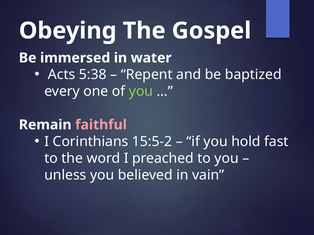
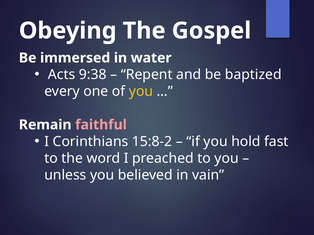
5:38: 5:38 -> 9:38
you at (141, 92) colour: light green -> yellow
15:5-2: 15:5-2 -> 15:8-2
